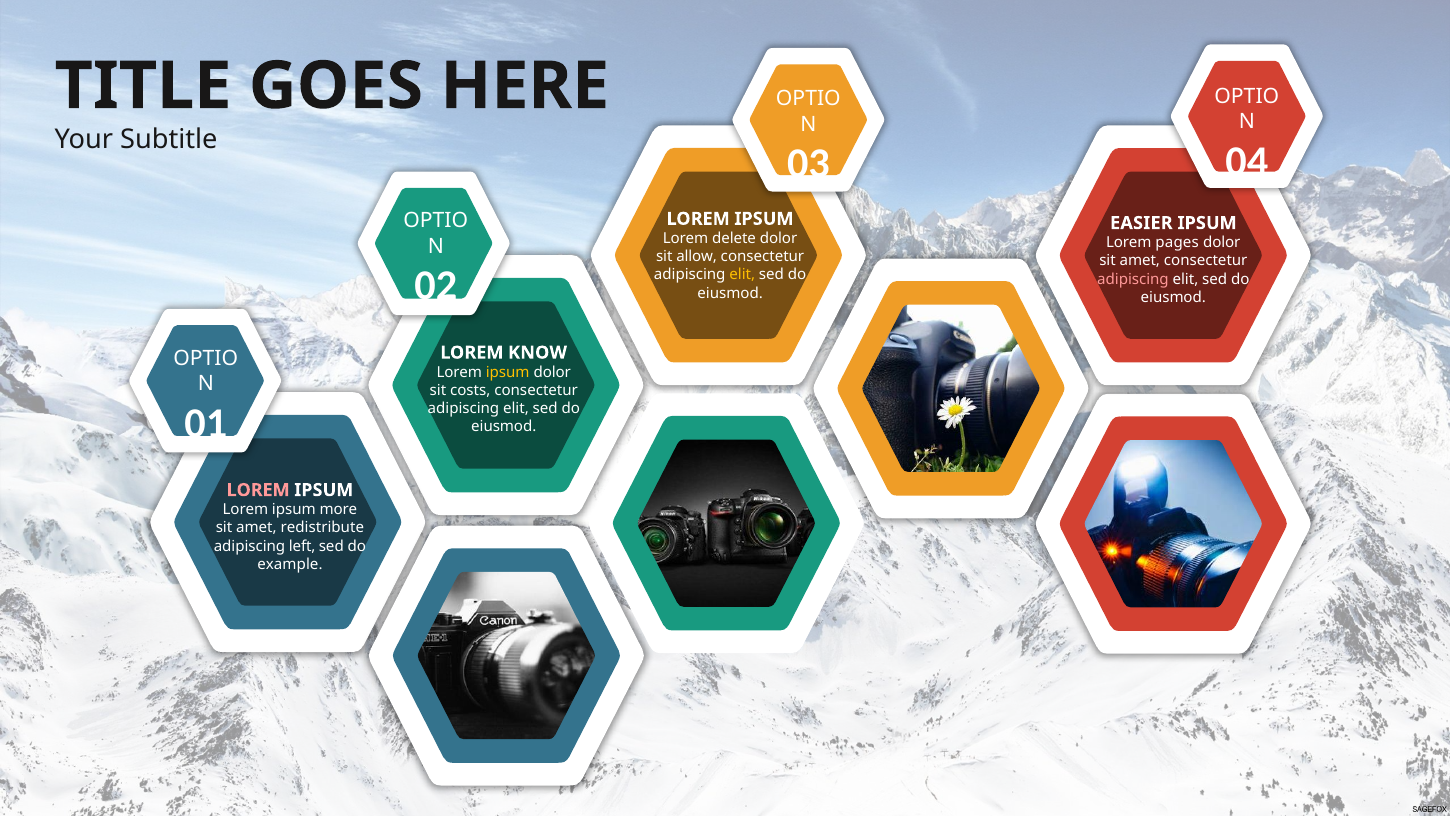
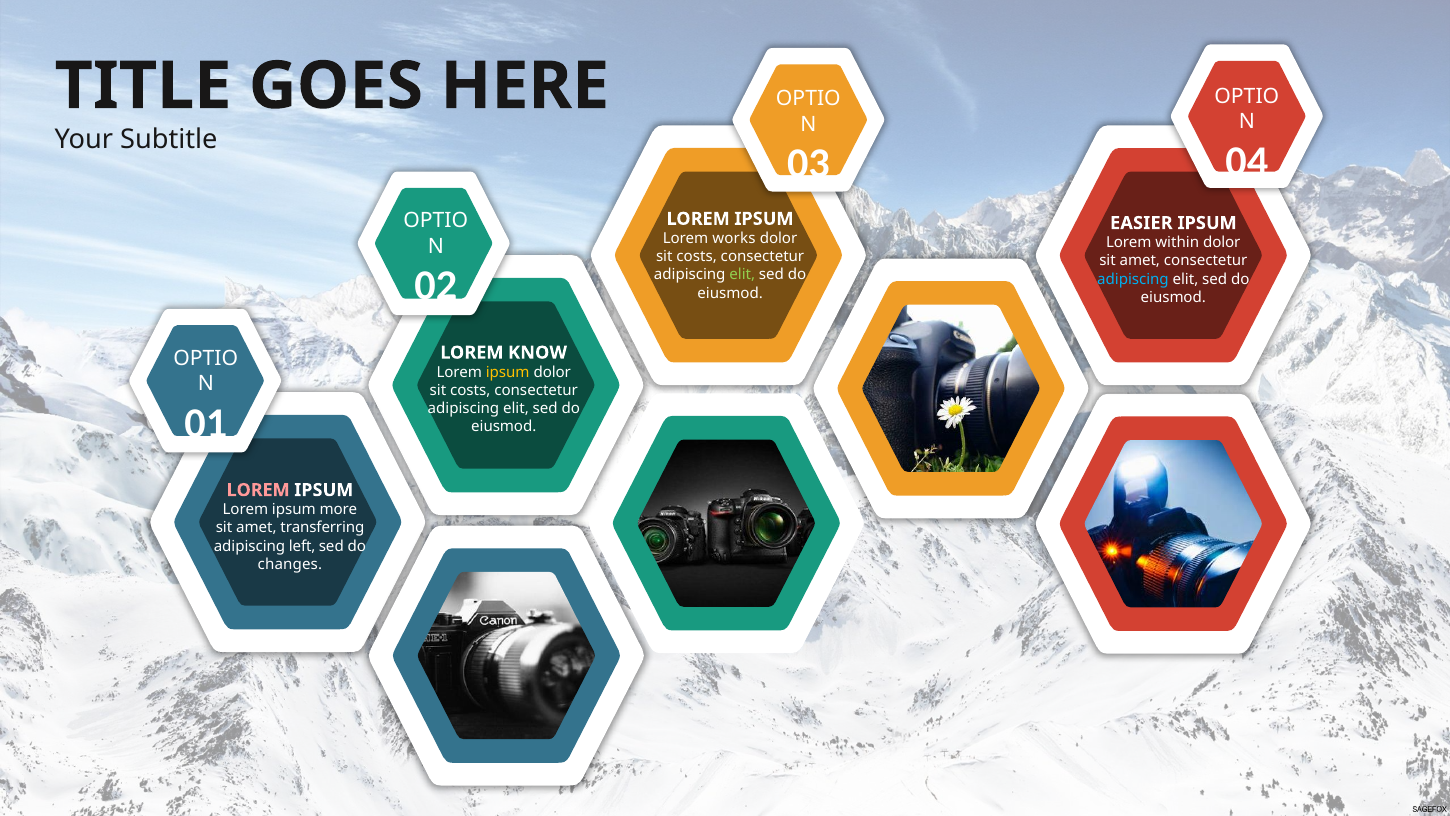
delete: delete -> works
pages: pages -> within
allow at (697, 257): allow -> costs
elit at (742, 275) colour: yellow -> light green
adipiscing at (1133, 279) colour: pink -> light blue
redistribute: redistribute -> transferring
example: example -> changes
